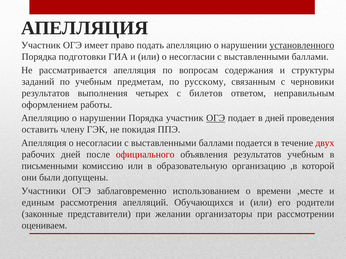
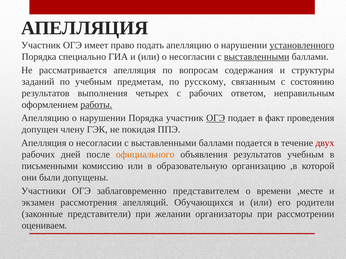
подготовки: подготовки -> специально
выставленными at (257, 57) underline: none -> present
черновики: черновики -> состоянию
с билетов: билетов -> рабочих
работы underline: none -> present
в дней: дней -> факт
оставить: оставить -> допущен
официального colour: red -> orange
использованием: использованием -> представителем
единым: единым -> экзамен
